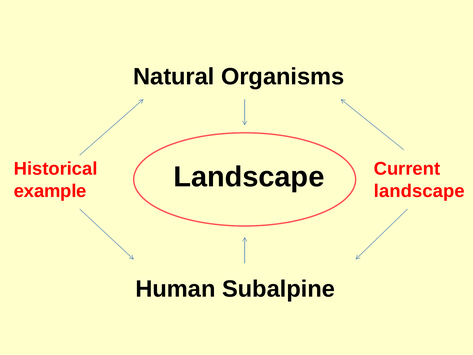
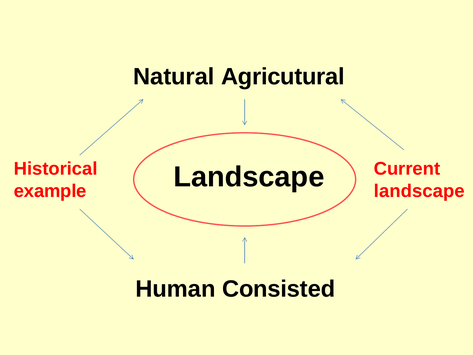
Organisms: Organisms -> Agricutural
Subalpine: Subalpine -> Consisted
